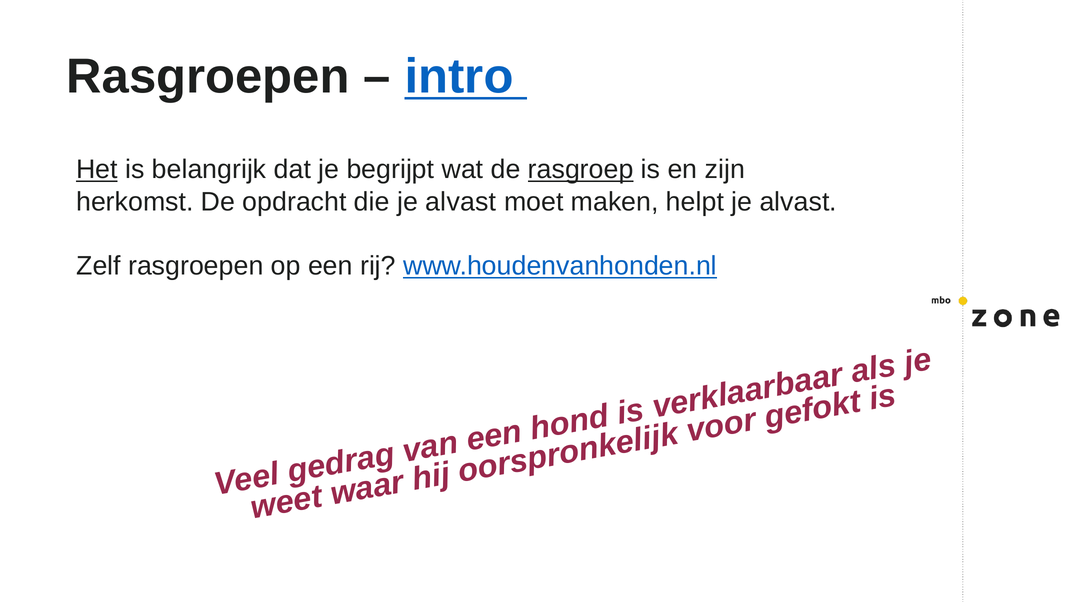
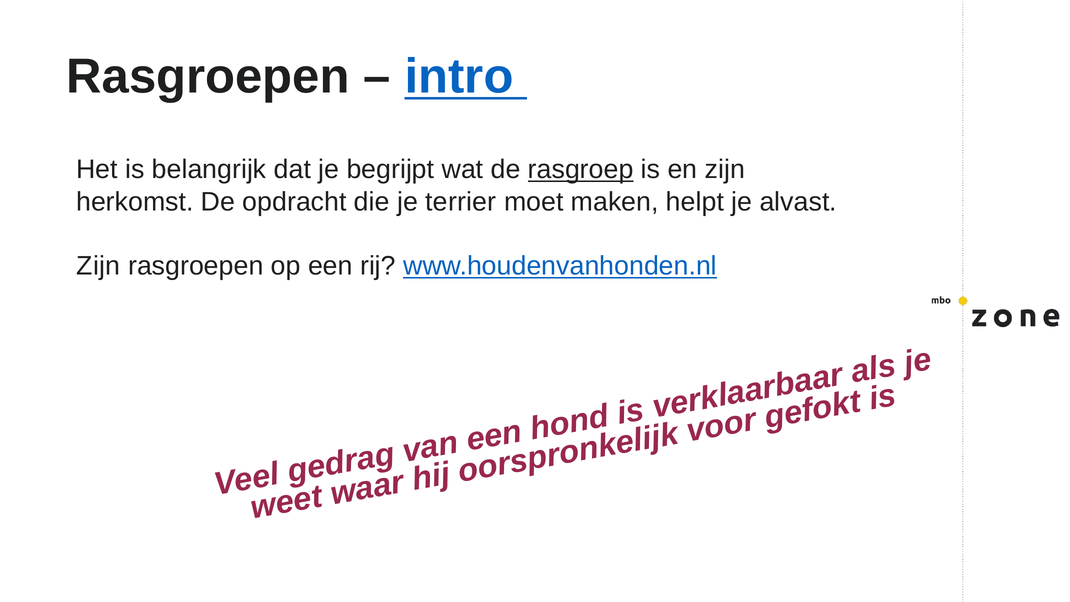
Het underline: present -> none
die je alvast: alvast -> terrier
Zelf at (98, 266): Zelf -> Zijn
